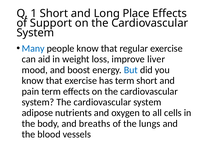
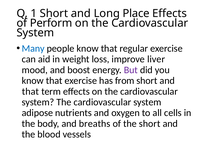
Support: Support -> Perform
But colour: blue -> purple
has term: term -> from
pain at (30, 91): pain -> that
the lungs: lungs -> short
